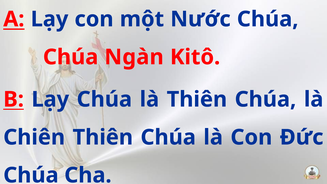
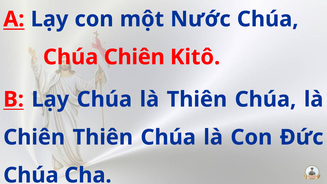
Chúa Ngàn: Ngàn -> Chiên
